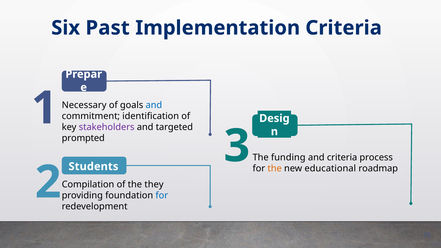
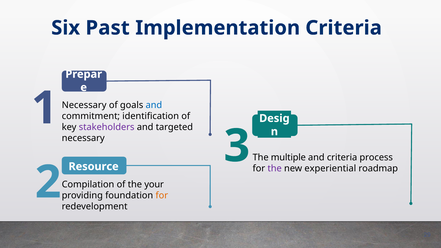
prompted at (83, 138): prompted -> necessary
funding: funding -> multiple
Students: Students -> Resource
the at (275, 169) colour: orange -> purple
educational: educational -> experiential
they: they -> your
for at (162, 195) colour: blue -> orange
